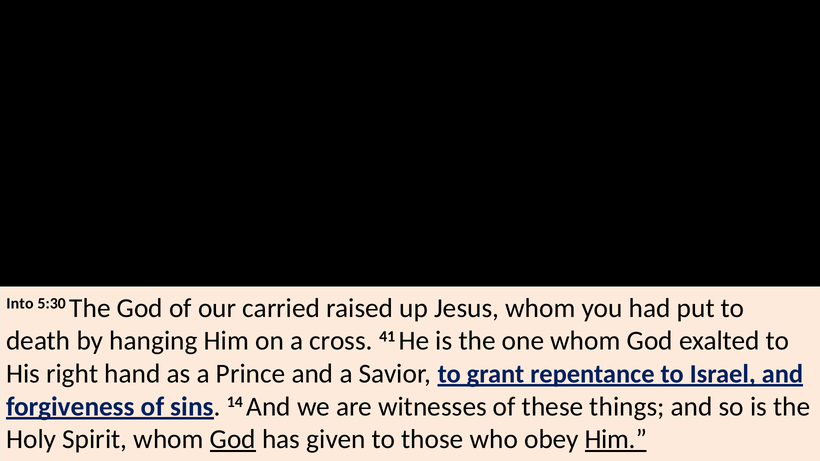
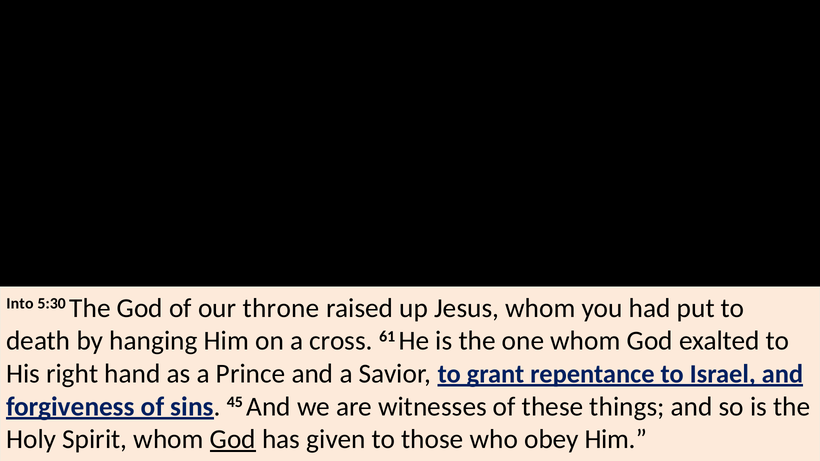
carried: carried -> throne
41: 41 -> 61
14: 14 -> 45
Him at (616, 440) underline: present -> none
